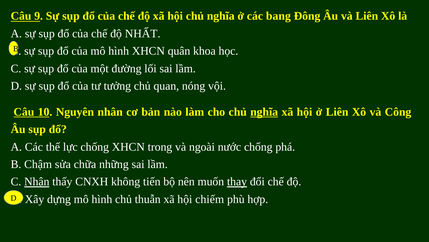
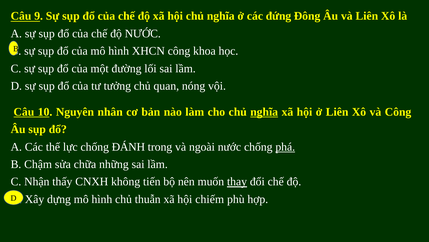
bang: bang -> đứng
độ NHẤT: NHẤT -> NƯỚC
XHCN quân: quân -> công
chống XHCN: XHCN -> ĐÁNH
phá underline: none -> present
Nhận underline: present -> none
